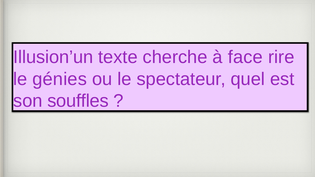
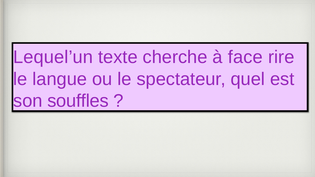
Illusion’un: Illusion’un -> Lequel’un
génies: génies -> langue
